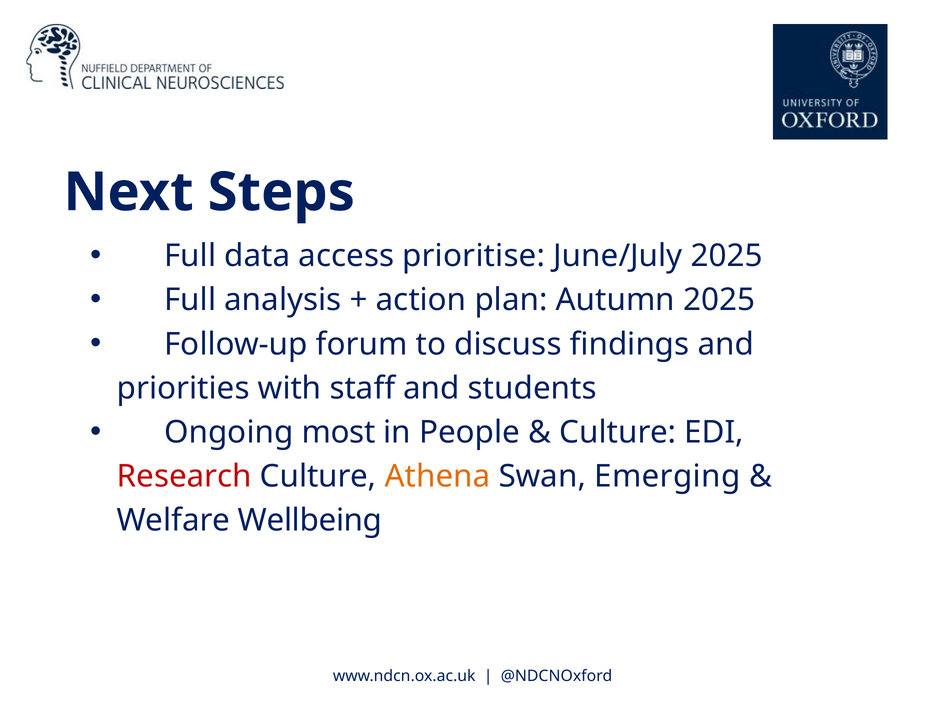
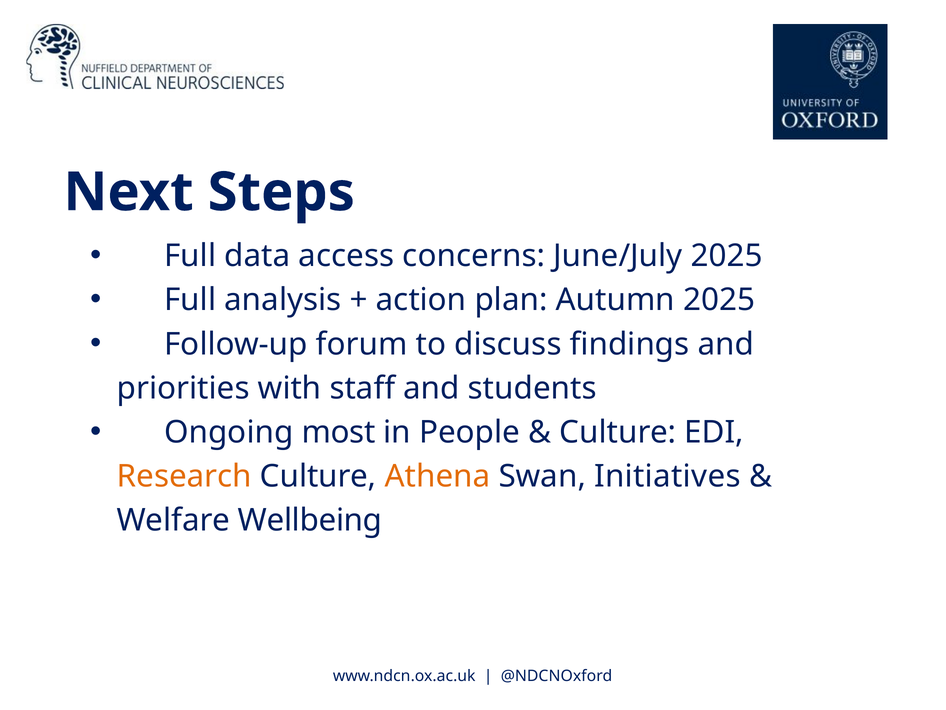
prioritise: prioritise -> concerns
Research colour: red -> orange
Emerging: Emerging -> Initiatives
